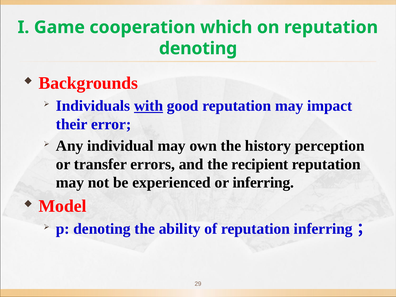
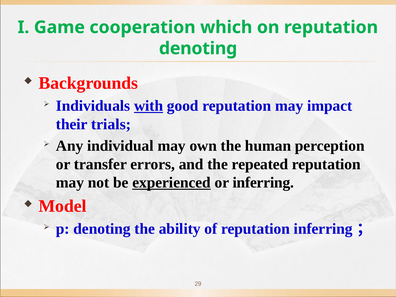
error: error -> trials
history: history -> human
recipient: recipient -> repeated
experienced underline: none -> present
